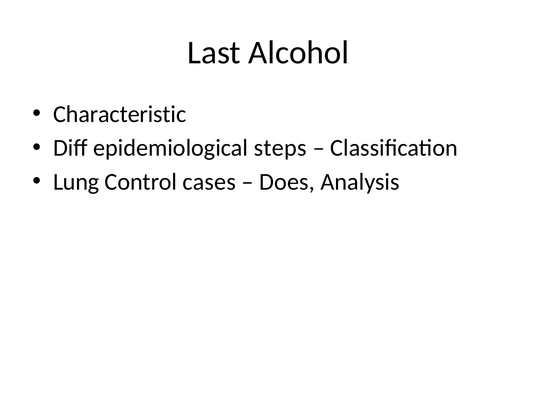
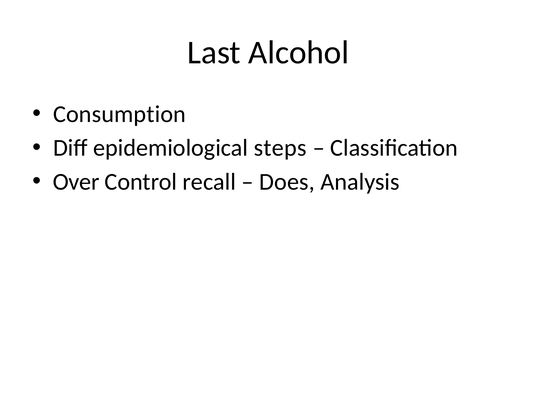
Characteristic: Characteristic -> Consumption
Lung: Lung -> Over
cases: cases -> recall
